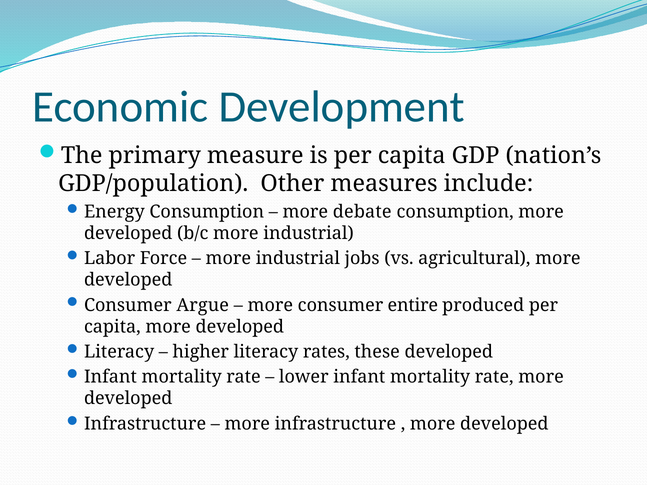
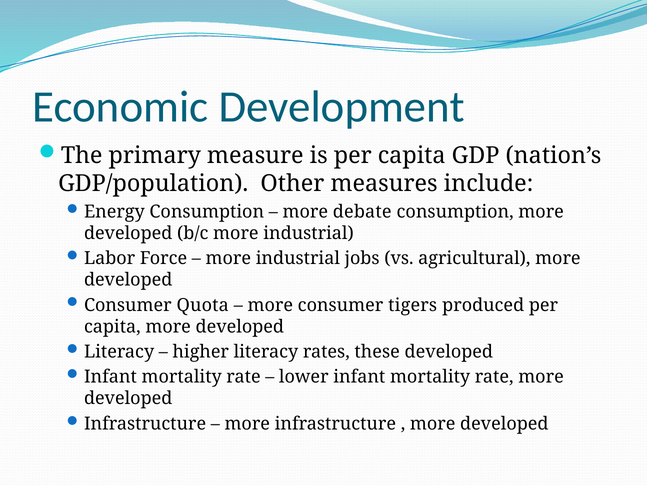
Argue: Argue -> Quota
entire: entire -> tigers
